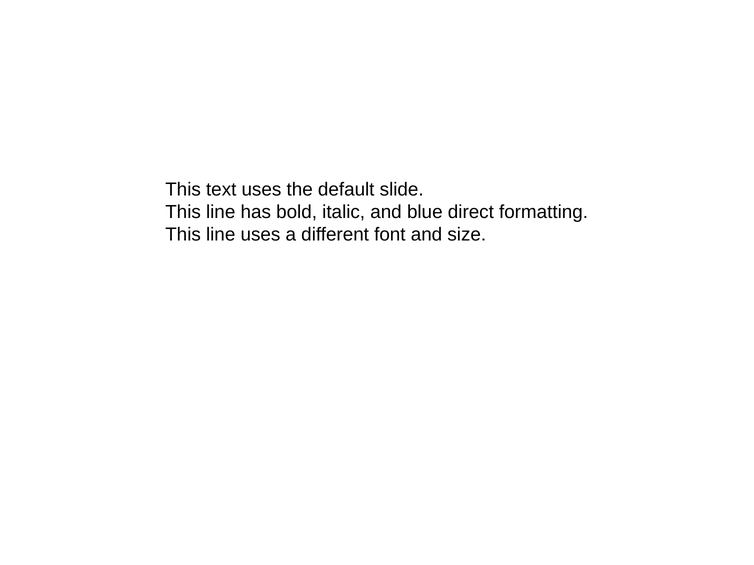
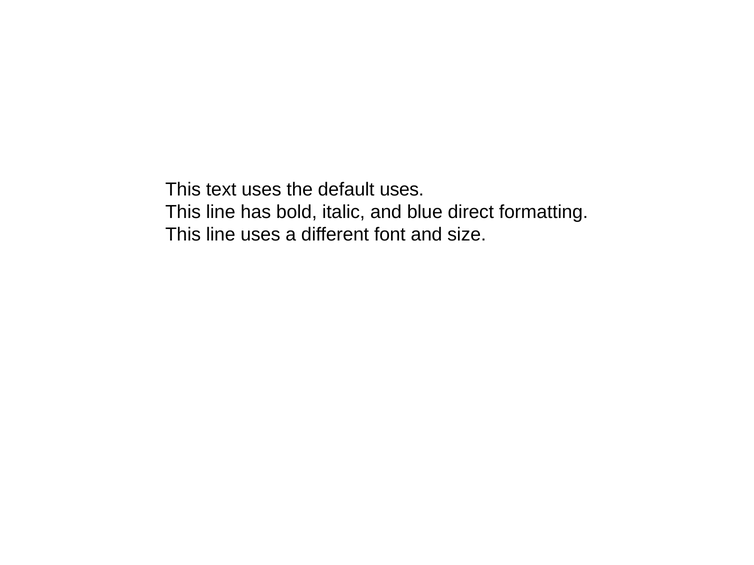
default slide: slide -> uses
